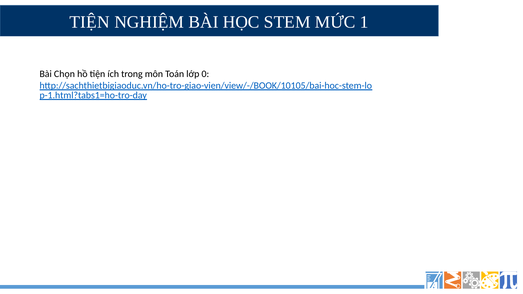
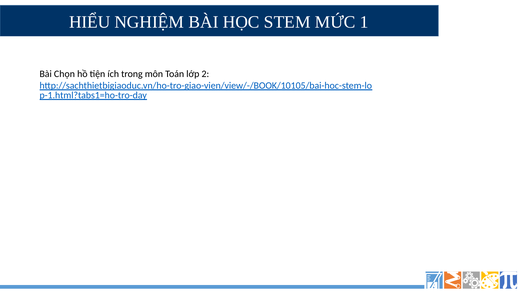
TIỆN at (90, 22): TIỆN -> HIỂU
0: 0 -> 2
